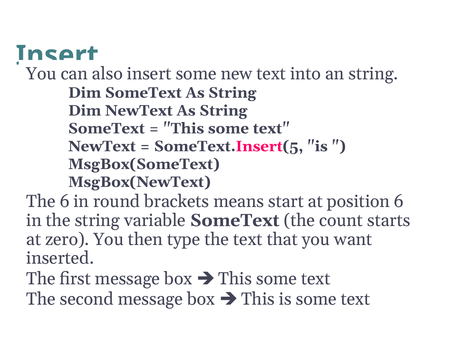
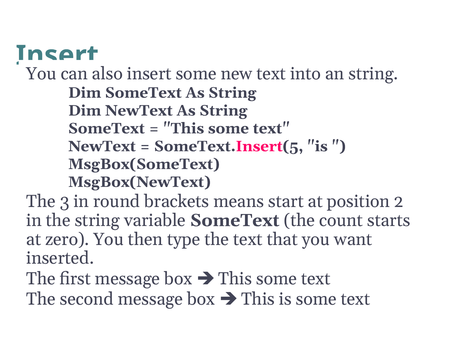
The 6: 6 -> 3
position 6: 6 -> 2
